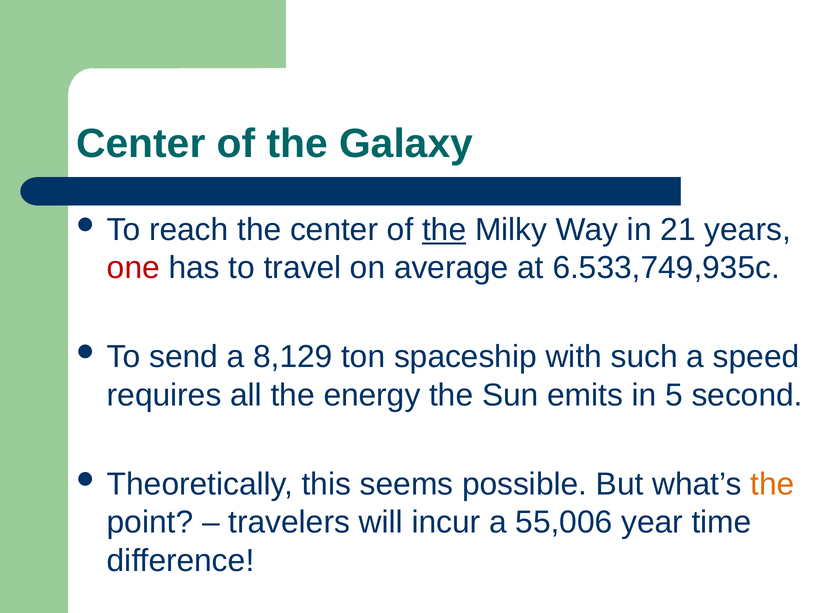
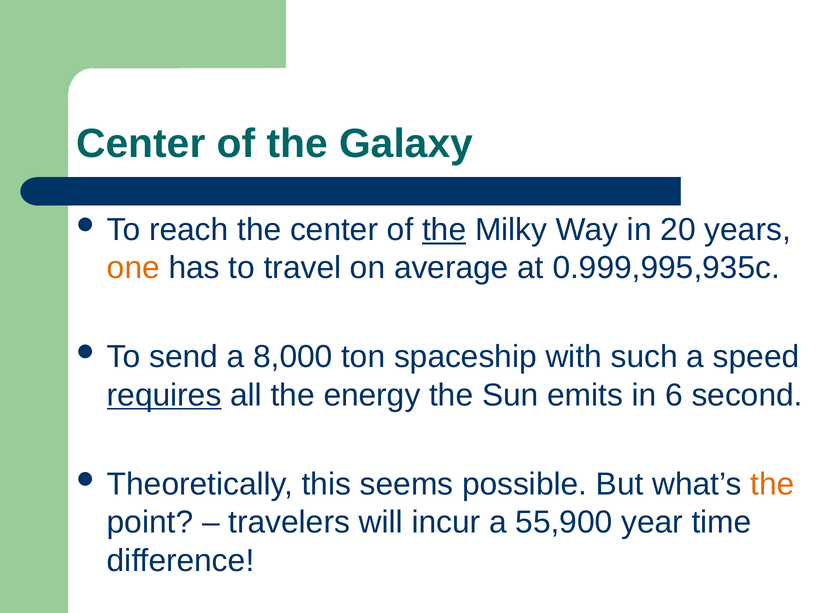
21: 21 -> 20
one colour: red -> orange
6.533,749,935c: 6.533,749,935c -> 0.999,995,935c
8,129: 8,129 -> 8,000
requires underline: none -> present
5: 5 -> 6
55,006: 55,006 -> 55,900
